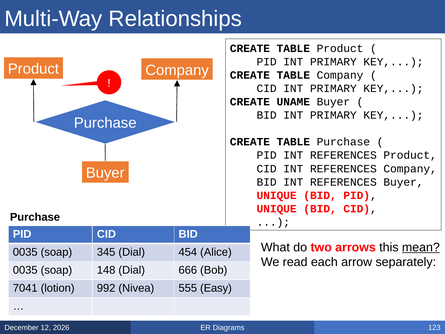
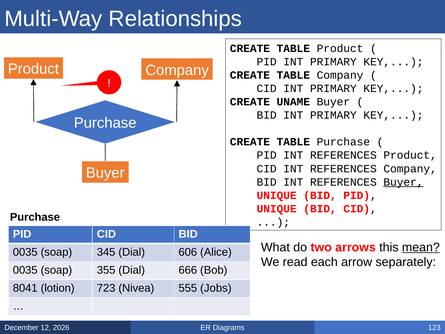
Buyer at (403, 182) underline: none -> present
454: 454 -> 606
148: 148 -> 355
7041: 7041 -> 8041
992: 992 -> 723
Easy: Easy -> Jobs
